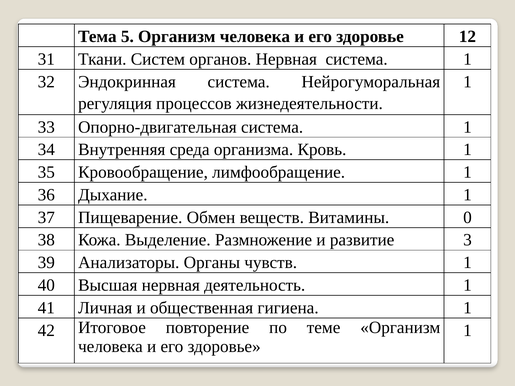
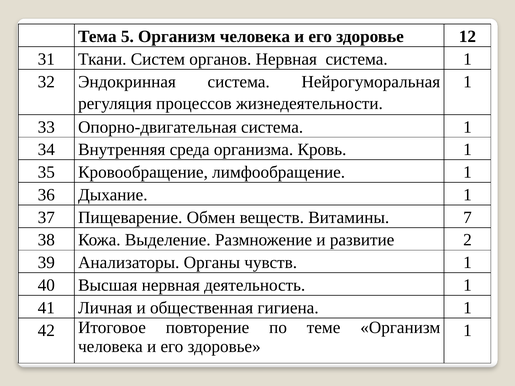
0: 0 -> 7
3: 3 -> 2
